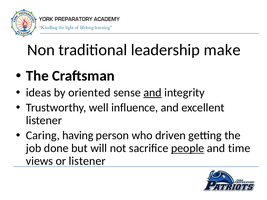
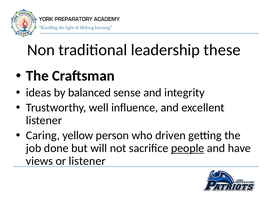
make: make -> these
oriented: oriented -> balanced
and at (153, 93) underline: present -> none
having: having -> yellow
time: time -> have
